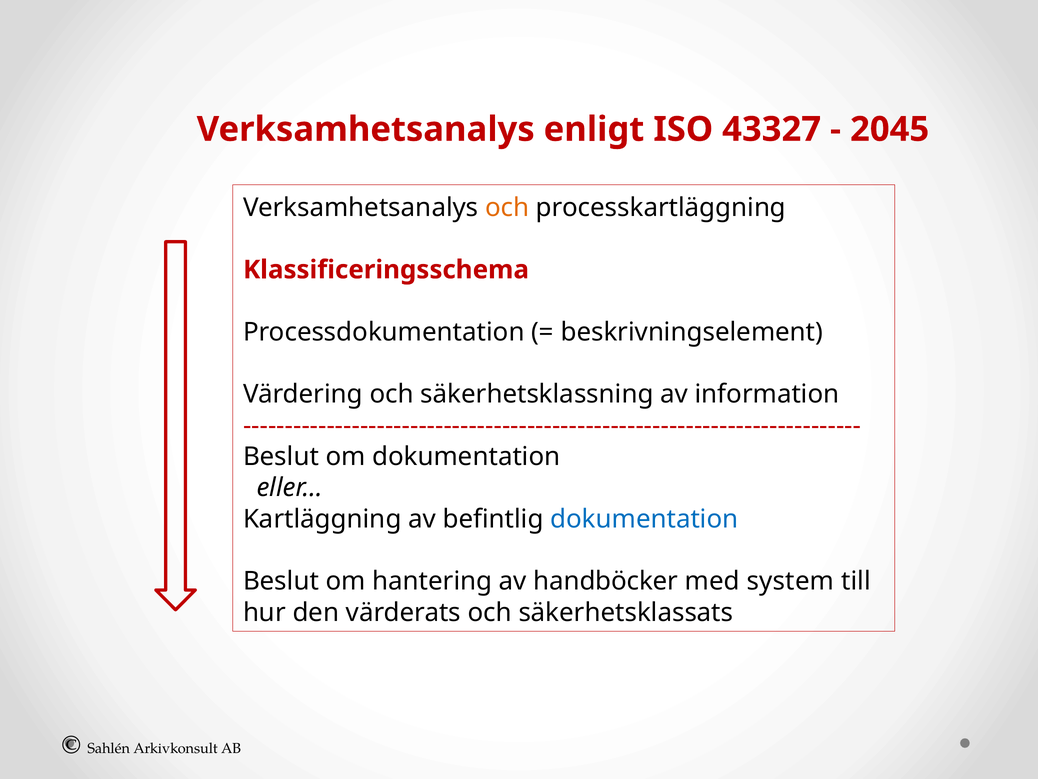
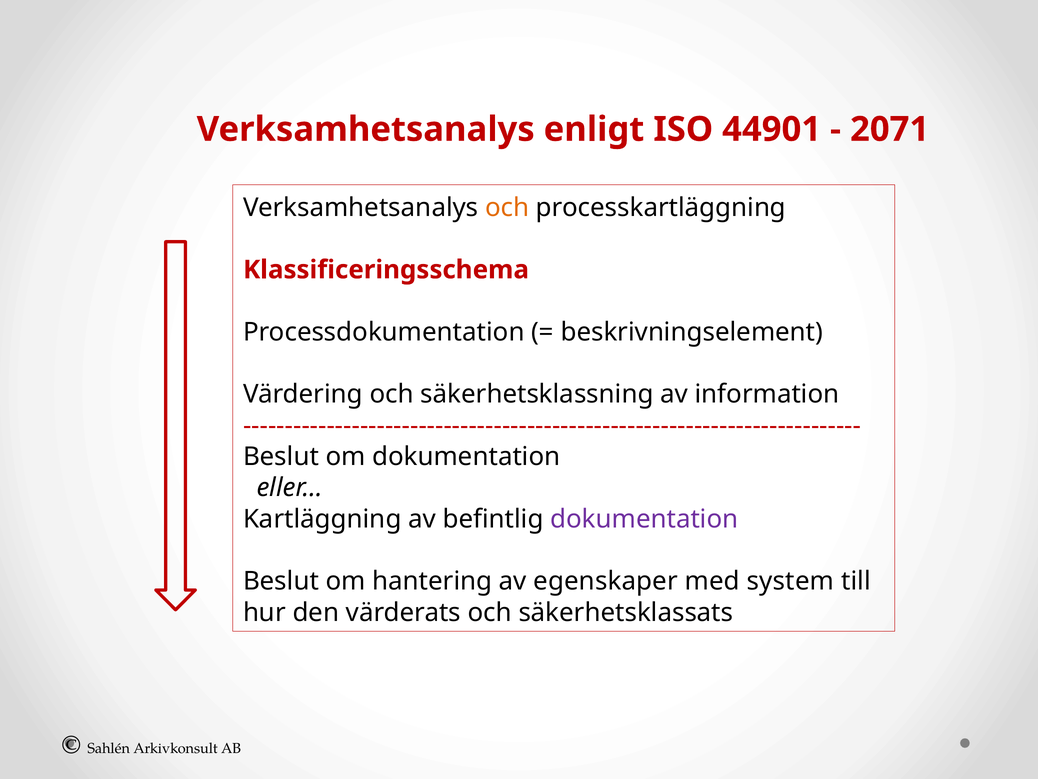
43327: 43327 -> 44901
2045: 2045 -> 2071
dokumentation at (644, 519) colour: blue -> purple
handböcker: handböcker -> egenskaper
